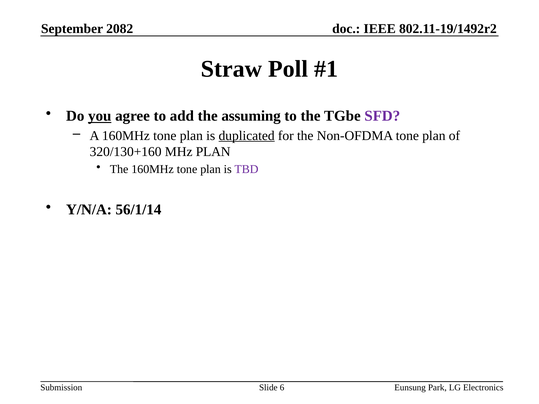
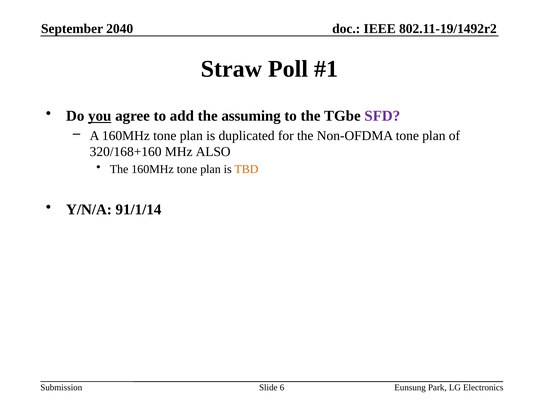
2082: 2082 -> 2040
duplicated underline: present -> none
320/130+160: 320/130+160 -> 320/168+160
MHz PLAN: PLAN -> ALSO
TBD colour: purple -> orange
56/1/14: 56/1/14 -> 91/1/14
